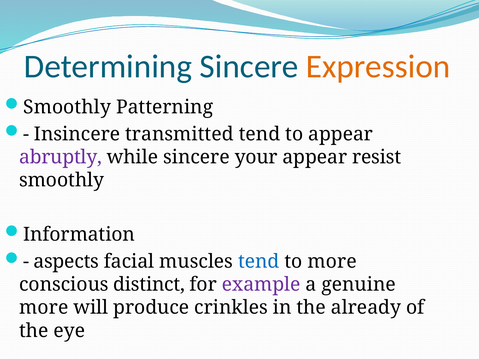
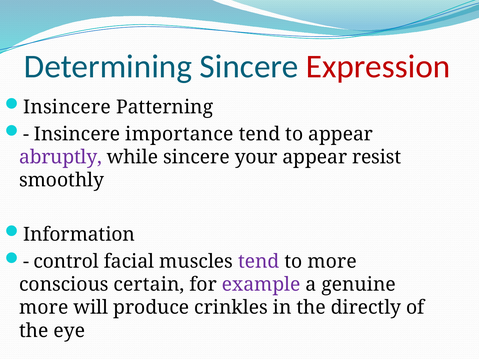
Expression colour: orange -> red
Smoothly at (67, 107): Smoothly -> Insincere
transmitted: transmitted -> importance
aspects: aspects -> control
tend at (259, 261) colour: blue -> purple
distinct: distinct -> certain
already: already -> directly
